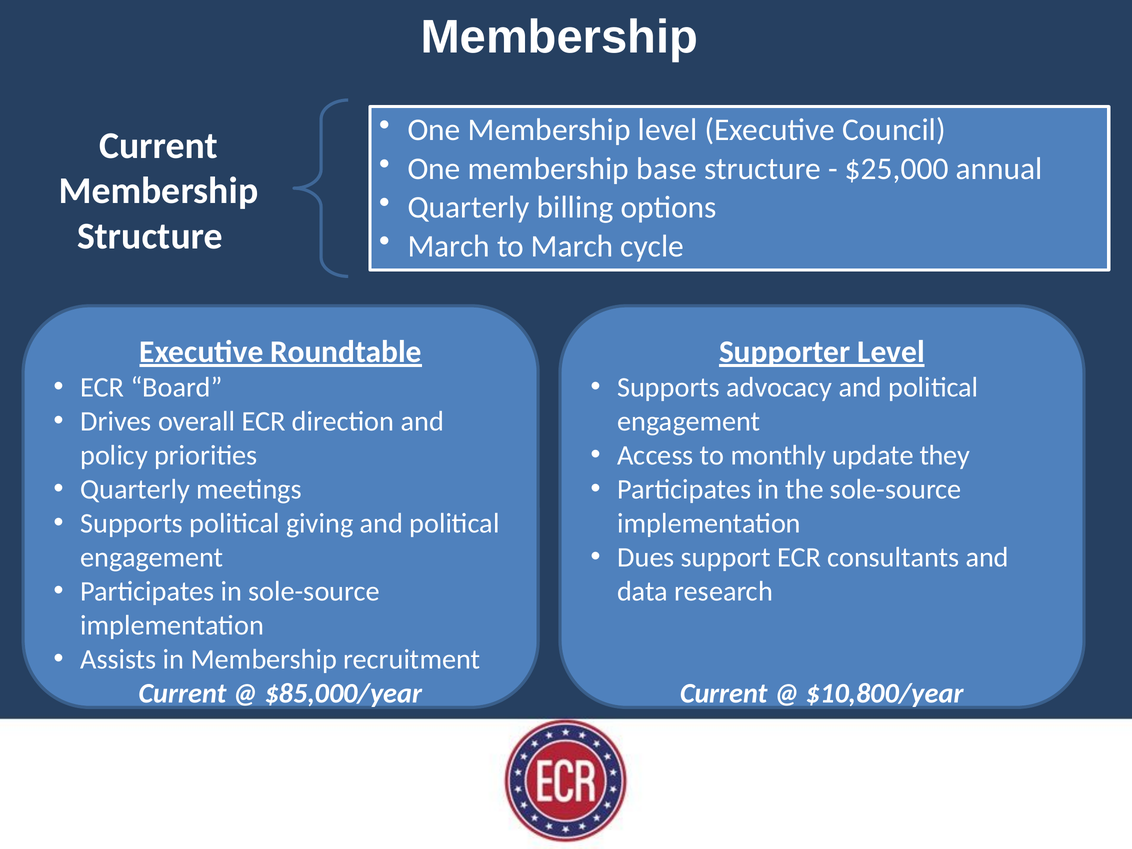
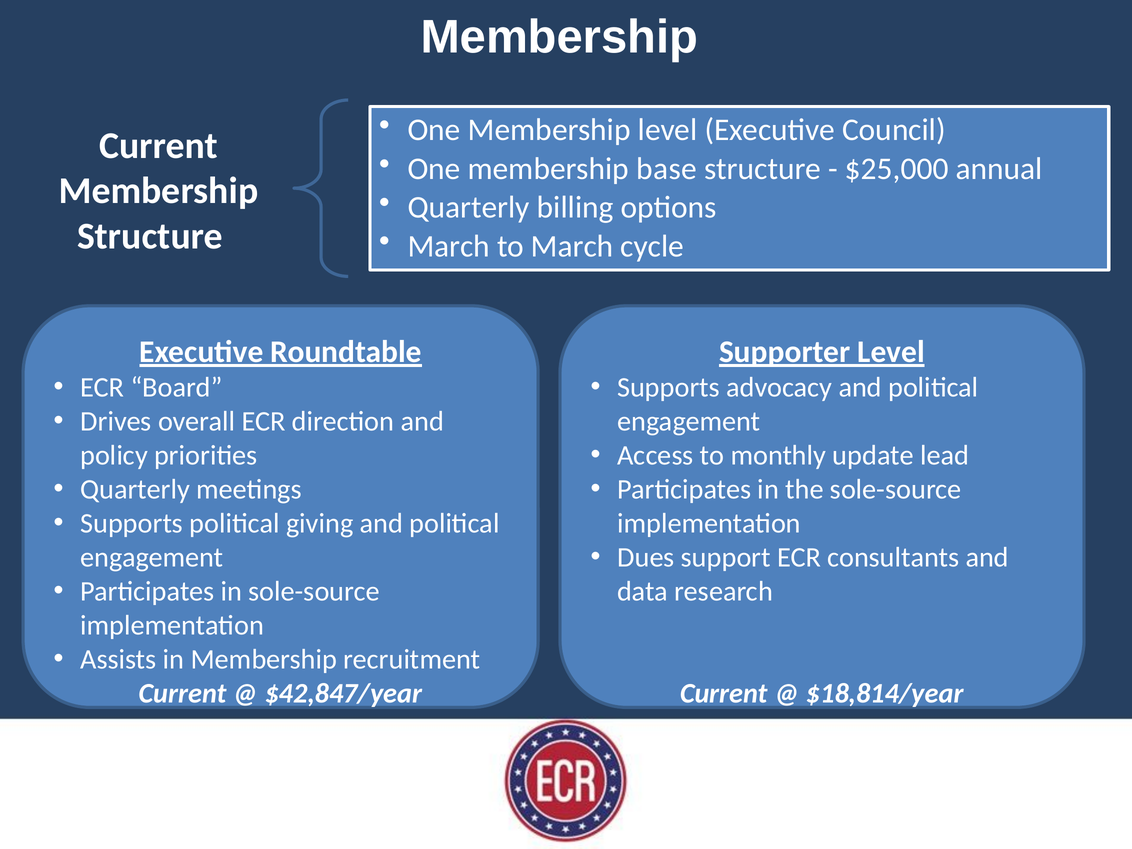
they: they -> lead
$85,000/year: $85,000/year -> $42,847/year
$10,800/year: $10,800/year -> $18,814/year
